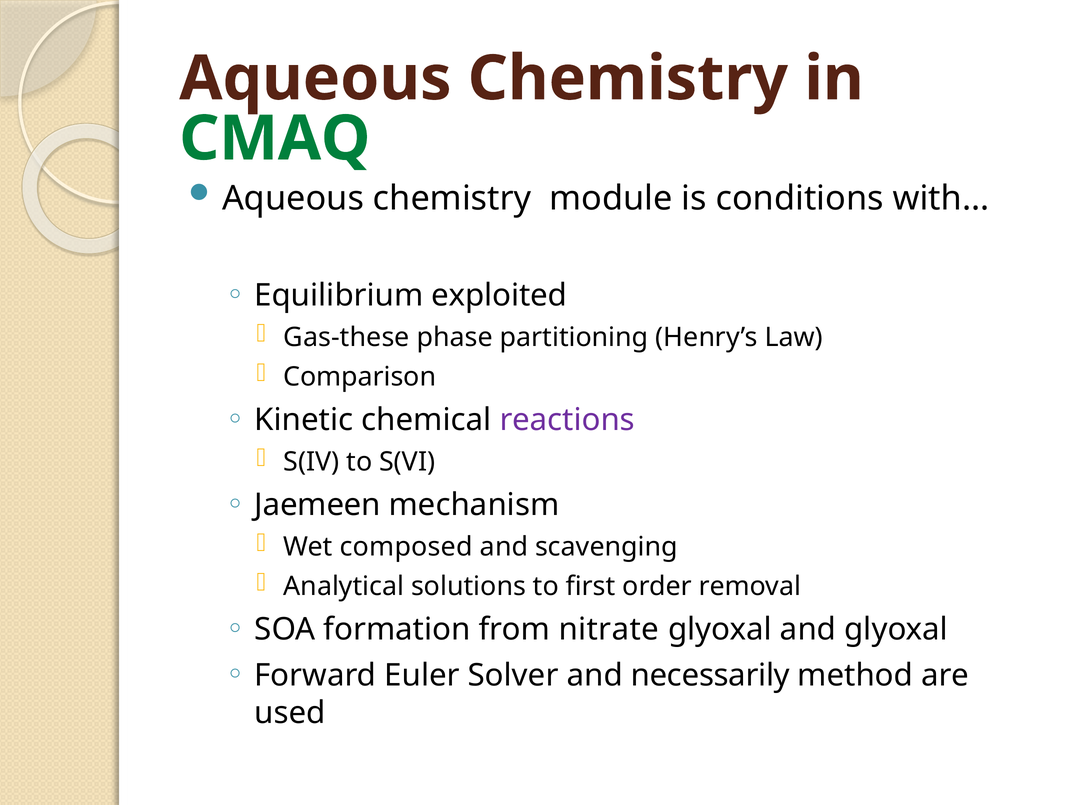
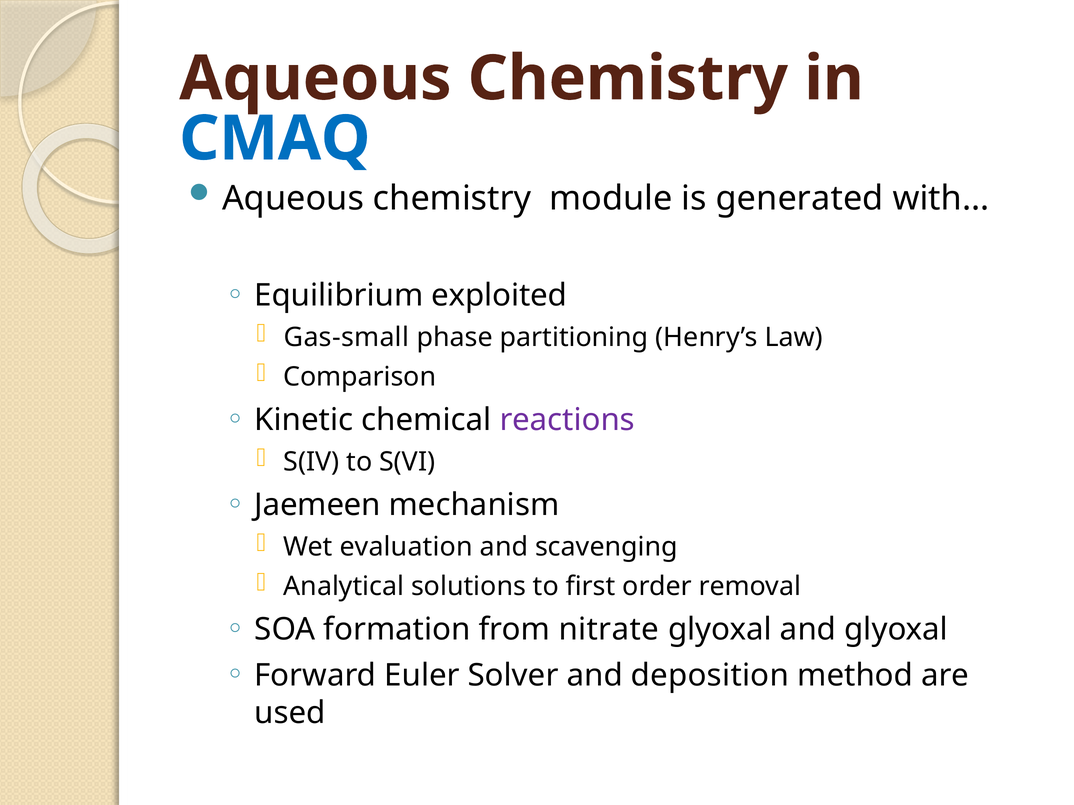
CMAQ colour: green -> blue
conditions: conditions -> generated
Gas-these: Gas-these -> Gas-small
composed: composed -> evaluation
necessarily: necessarily -> deposition
